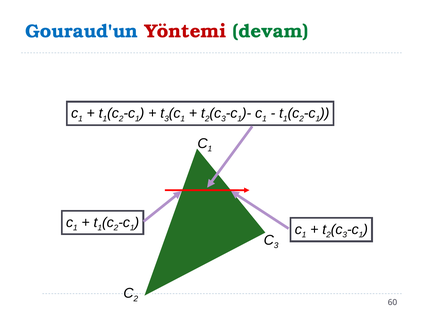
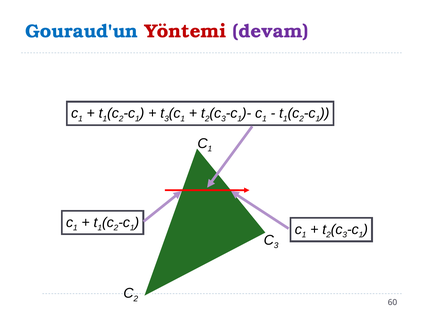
devam colour: green -> purple
